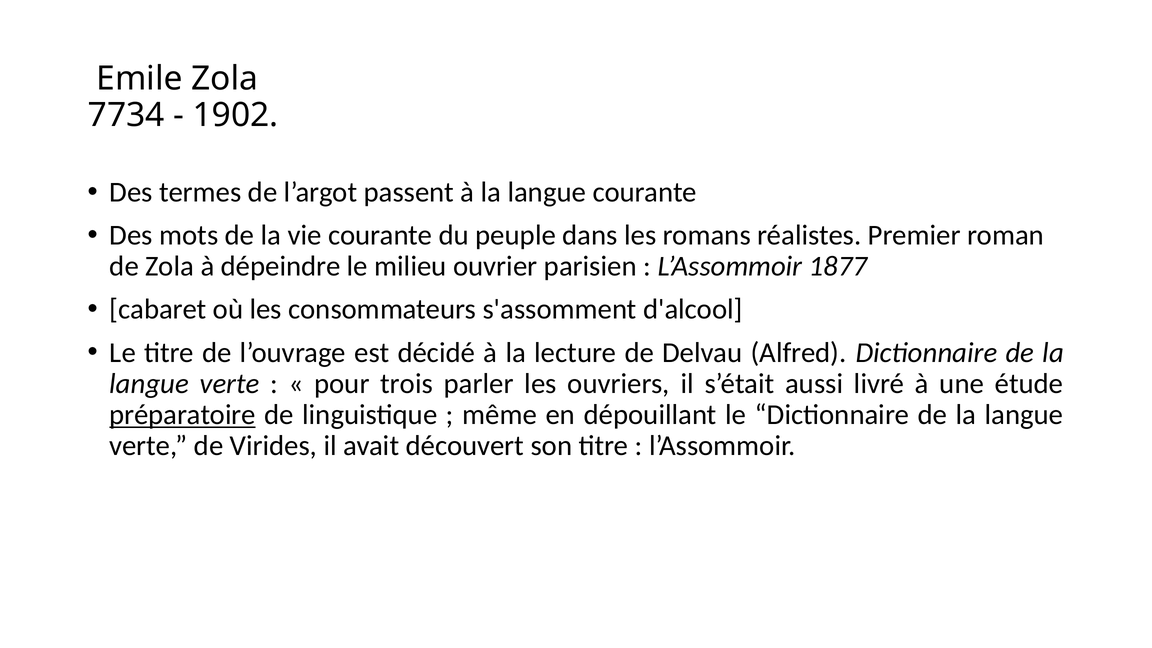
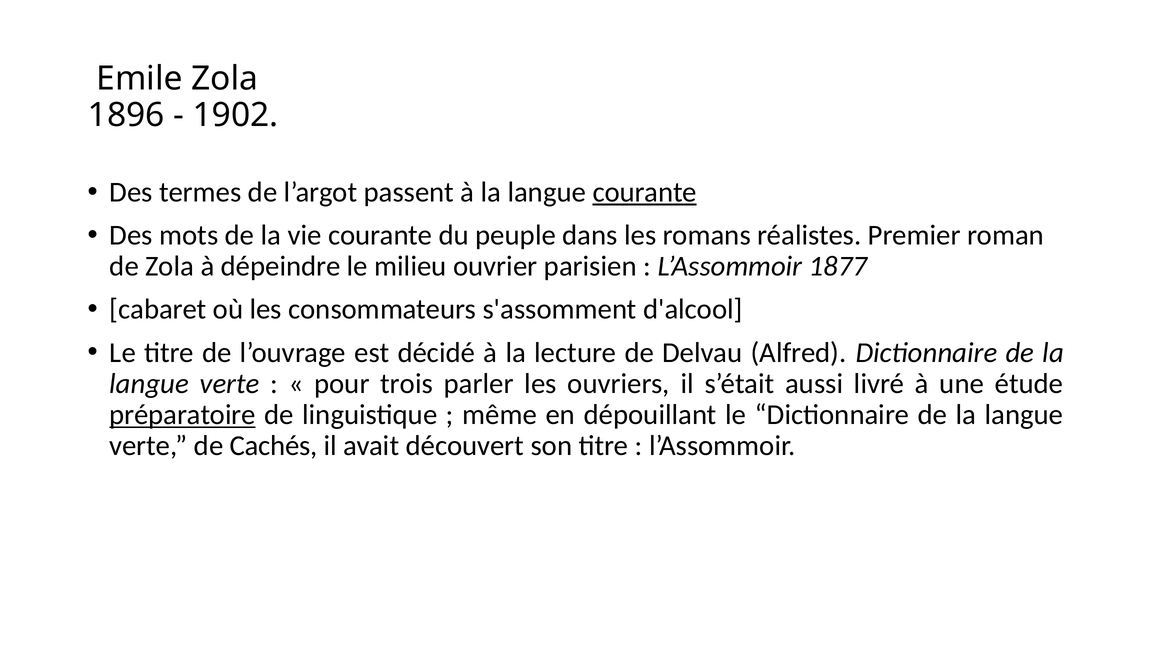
7734: 7734 -> 1896
courante at (645, 192) underline: none -> present
Virides: Virides -> Cachés
